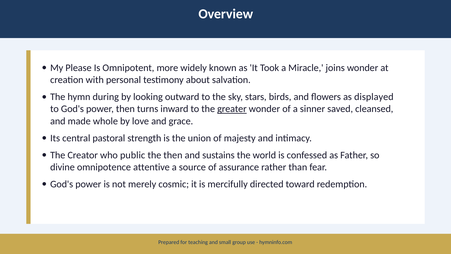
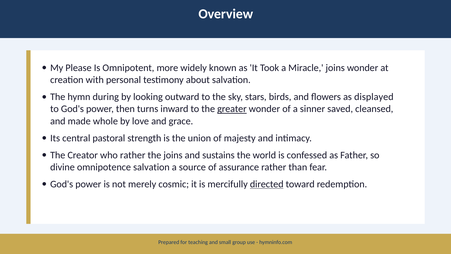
who public: public -> rather
the then: then -> joins
omnipotence attentive: attentive -> salvation
directed underline: none -> present
